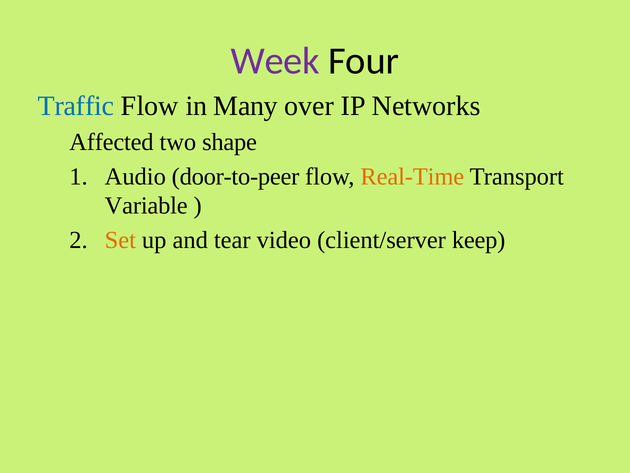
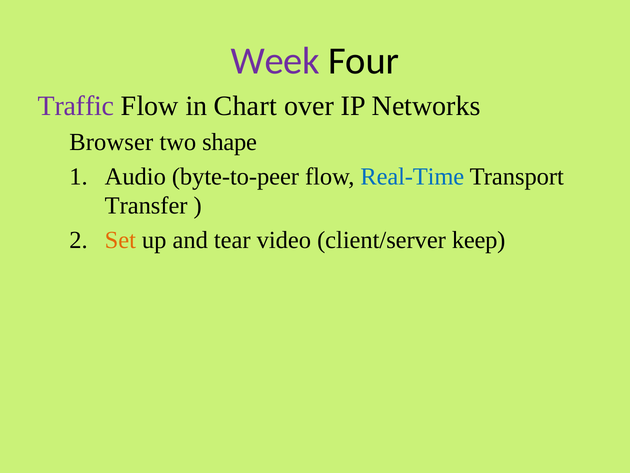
Traffic colour: blue -> purple
Many: Many -> Chart
Affected: Affected -> Browser
door-to-peer: door-to-peer -> byte-to-peer
Real-Time colour: orange -> blue
Variable: Variable -> Transfer
